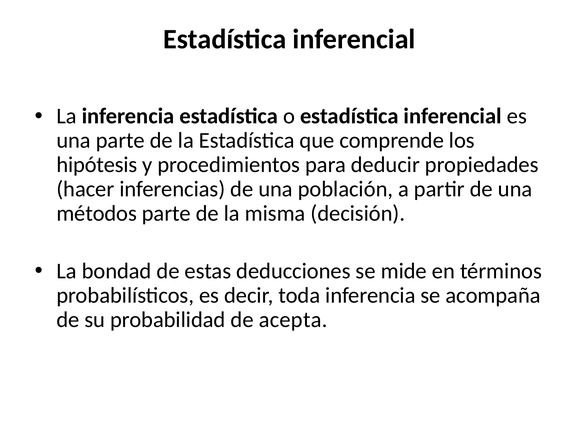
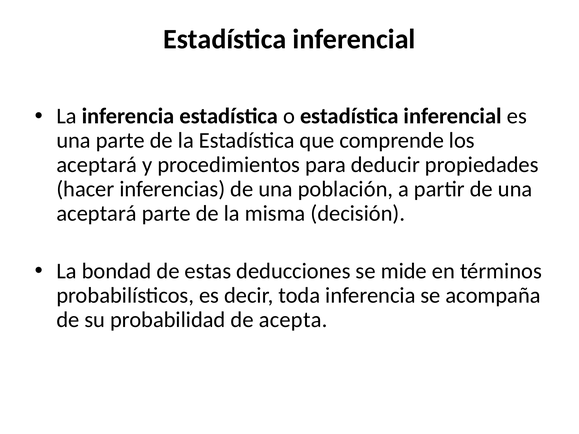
hipótesis at (97, 165): hipótesis -> aceptará
métodos at (97, 214): métodos -> aceptará
